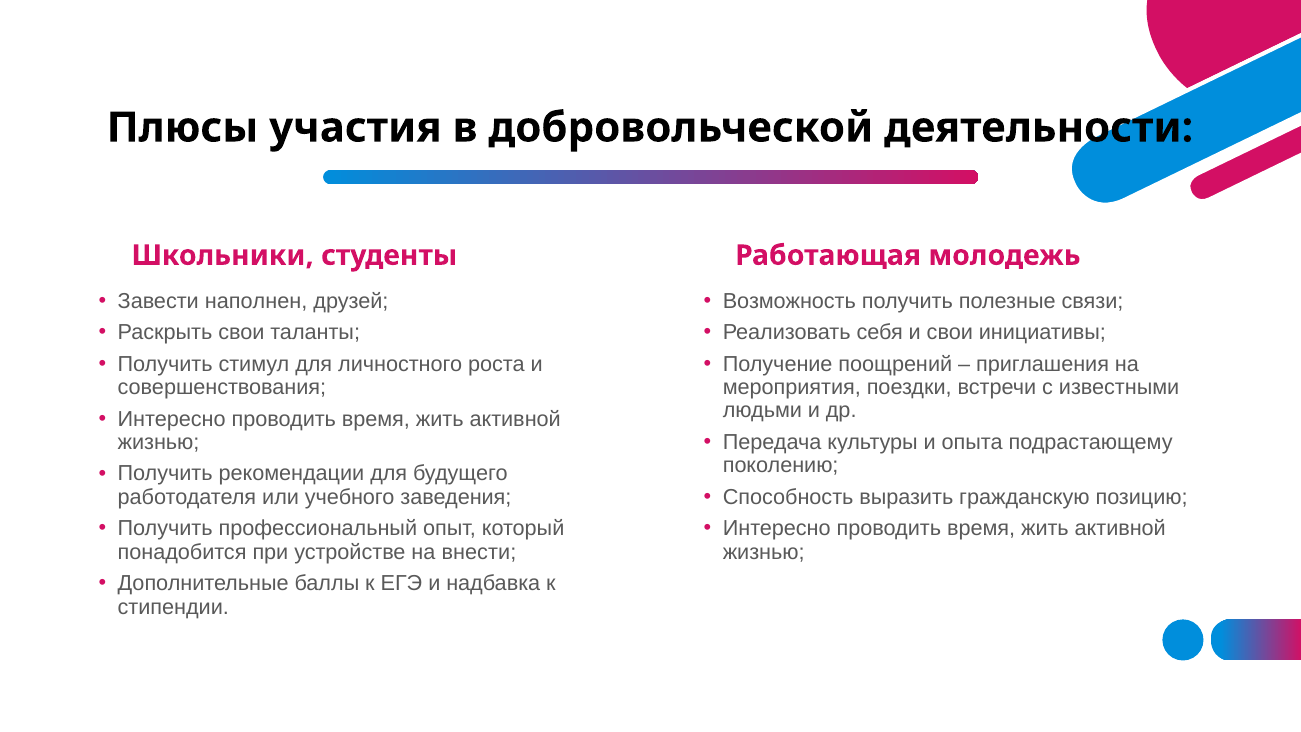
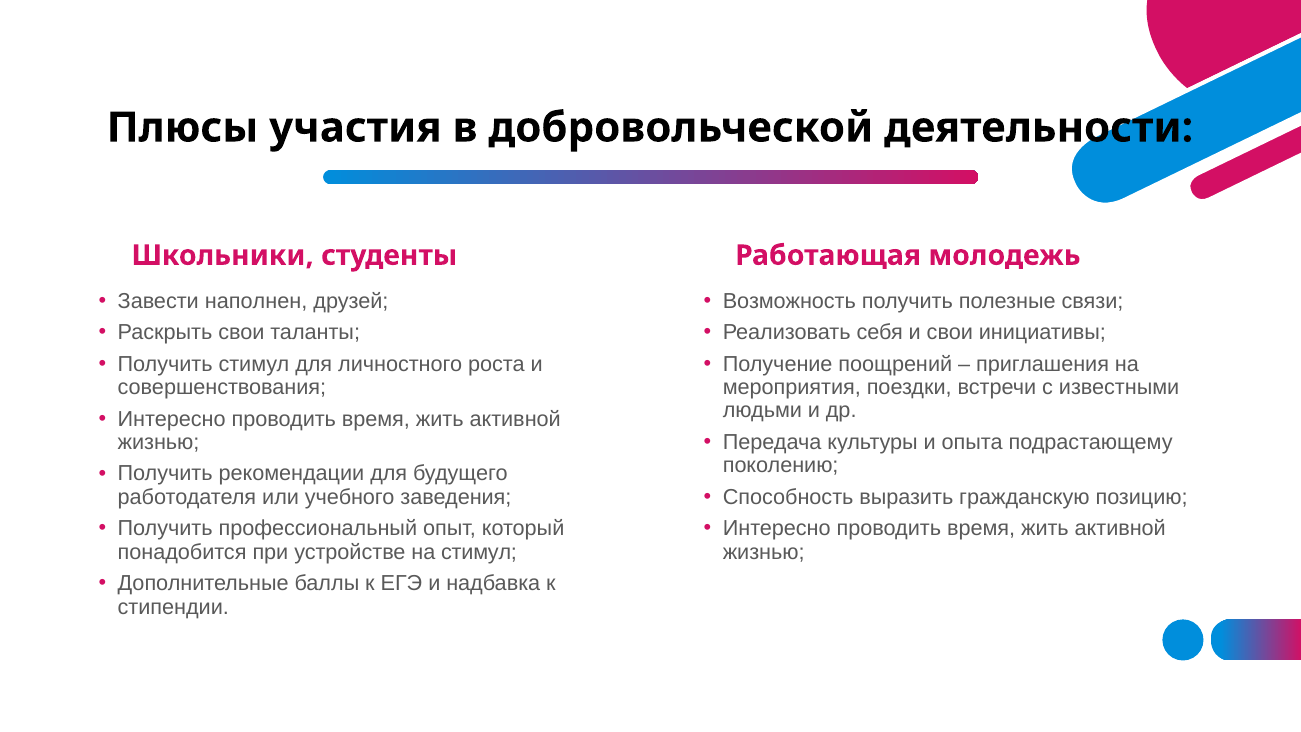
на внести: внести -> стимул
